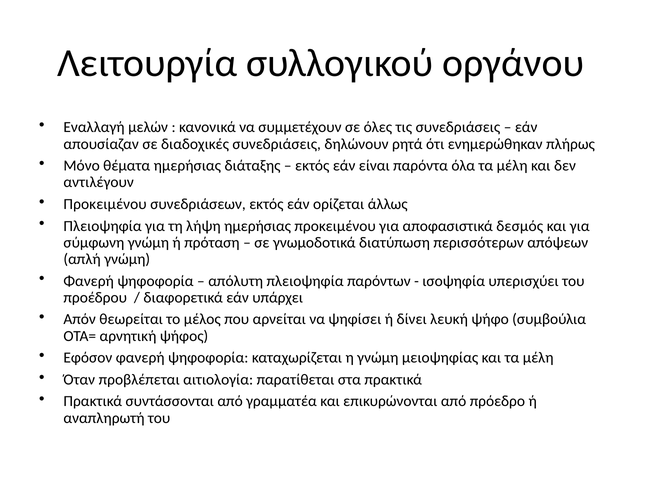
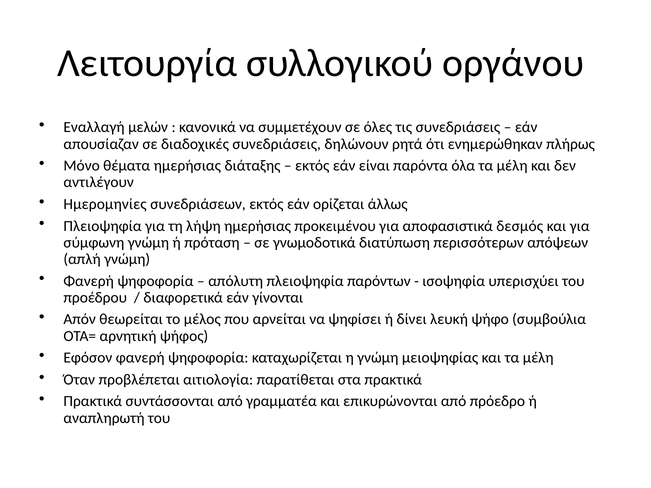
Προκειμένου at (105, 204): Προκειμένου -> Ημερομηνίες
υπάρχει: υπάρχει -> γίνονται
